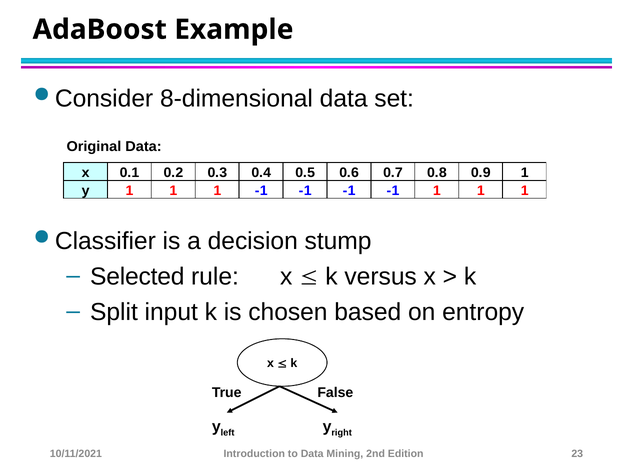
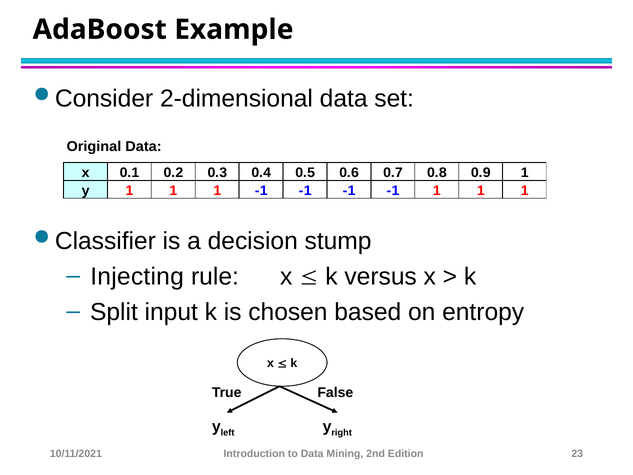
8-dimensional: 8-dimensional -> 2-dimensional
Selected: Selected -> Injecting
